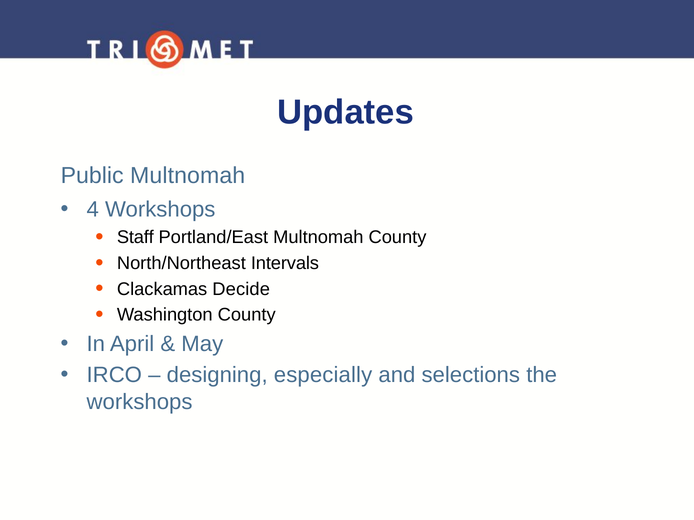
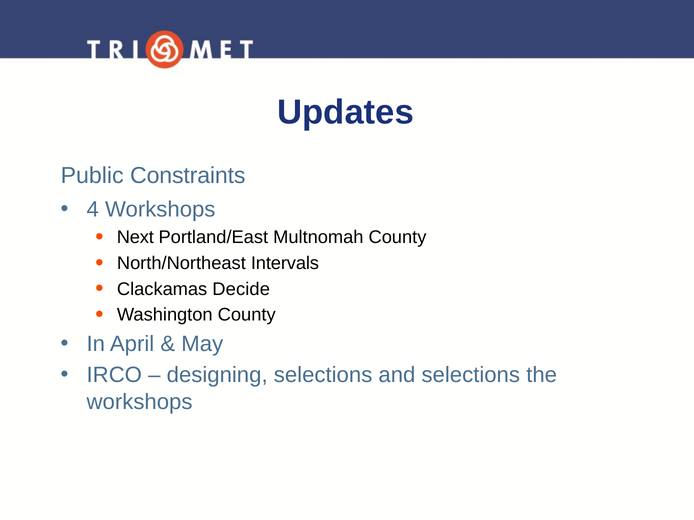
Public Multnomah: Multnomah -> Constraints
Staff: Staff -> Next
designing especially: especially -> selections
